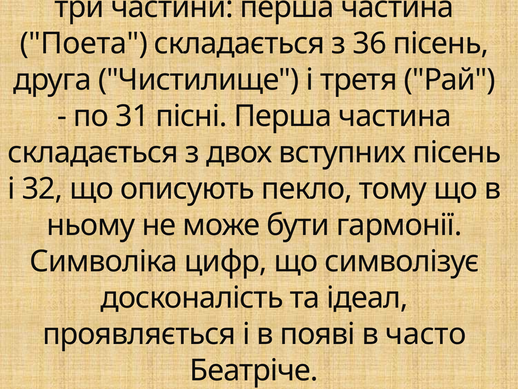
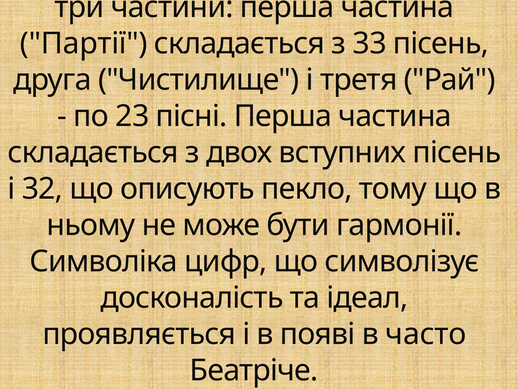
Поета: Поета -> Партії
36: 36 -> 33
31: 31 -> 23
